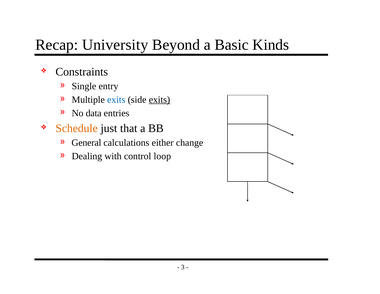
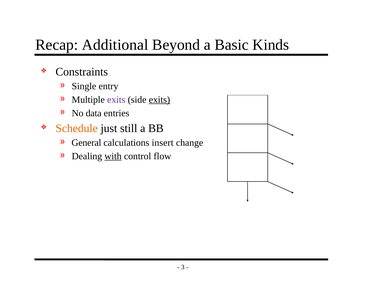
University: University -> Additional
exits at (116, 100) colour: blue -> purple
that: that -> still
either: either -> insert
with underline: none -> present
loop: loop -> flow
